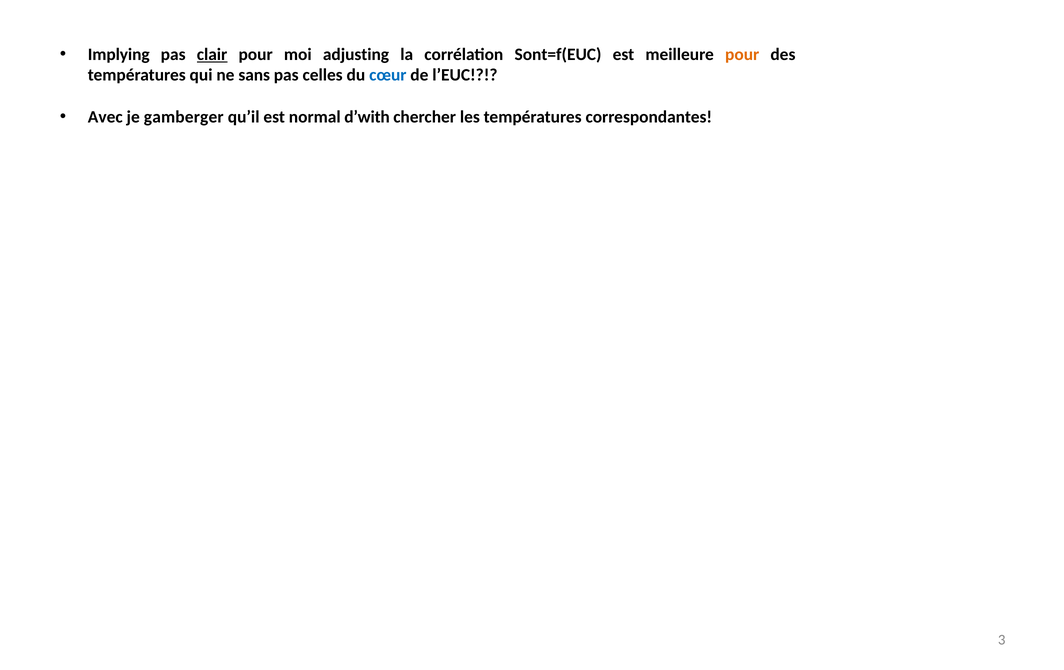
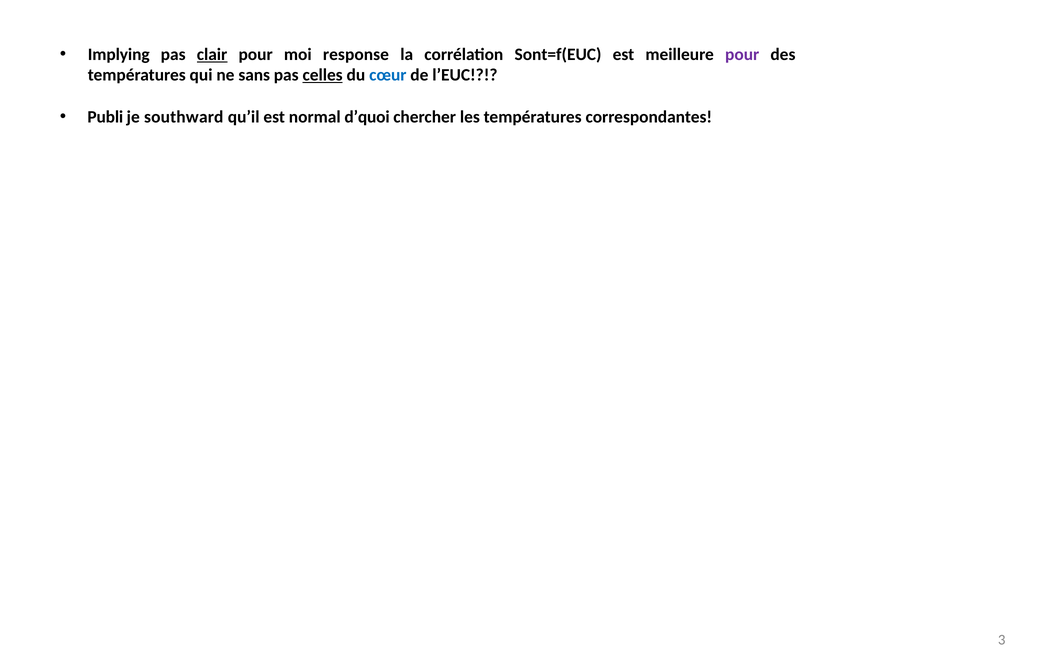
adjusting: adjusting -> response
pour at (742, 54) colour: orange -> purple
celles underline: none -> present
Avec: Avec -> Publi
gamberger: gamberger -> southward
d’with: d’with -> d’quoi
